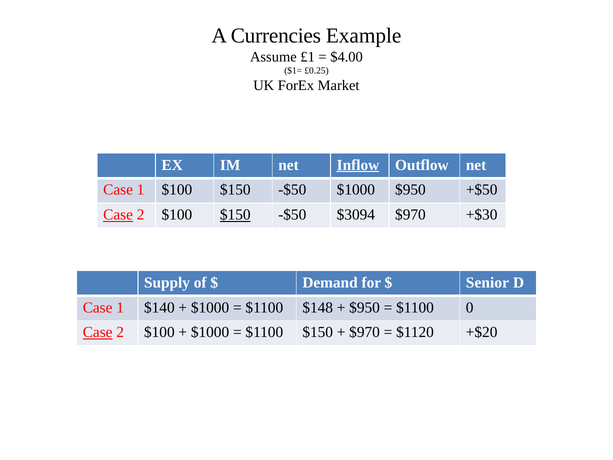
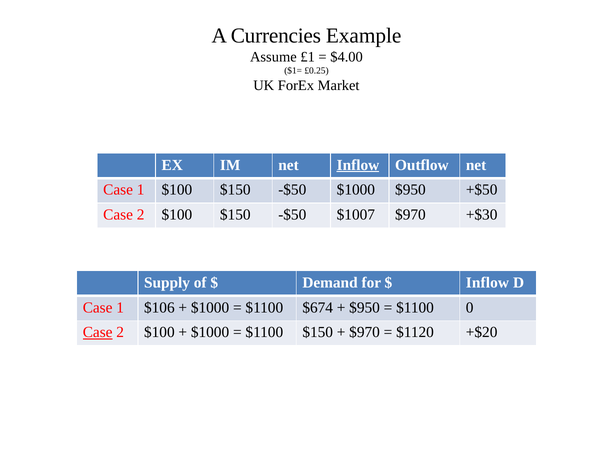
Case at (118, 215) underline: present -> none
$150 at (235, 215) underline: present -> none
$3094: $3094 -> $1007
Senior at (487, 282): Senior -> Inflow
$140: $140 -> $106
$148: $148 -> $674
